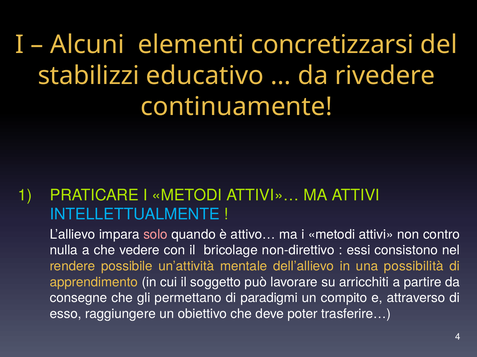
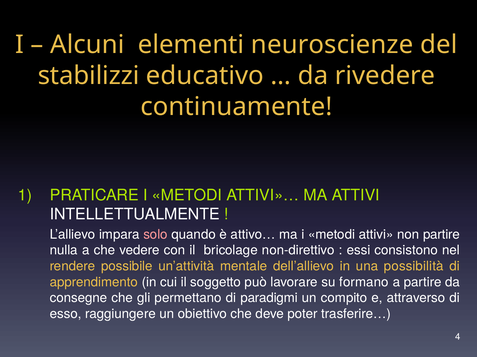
concretizzarsi: concretizzarsi -> neuroscienze
INTELLETTUALMENTE colour: light blue -> white
non contro: contro -> partire
arricchiti: arricchiti -> formano
